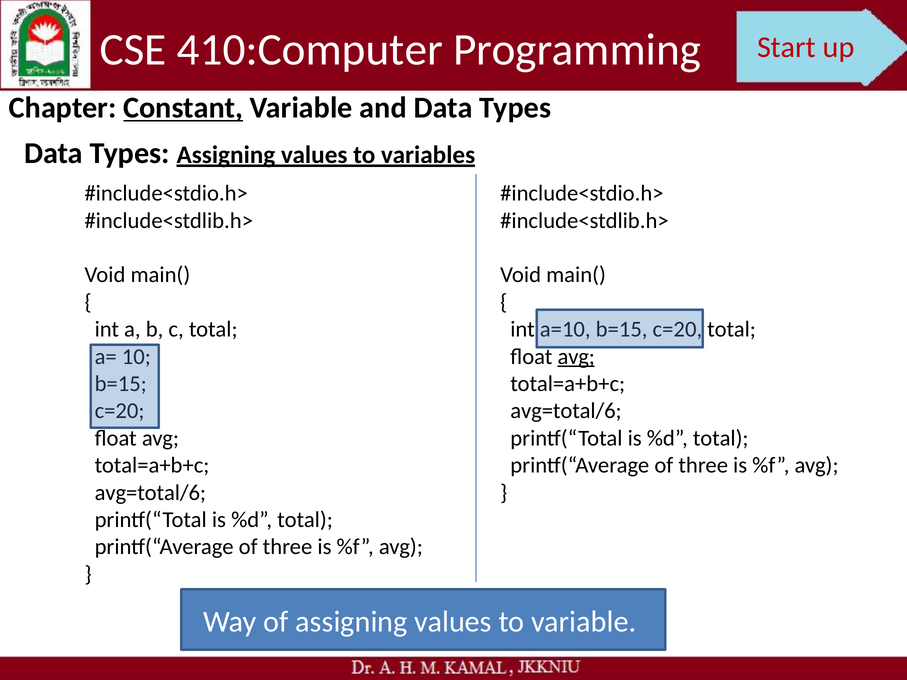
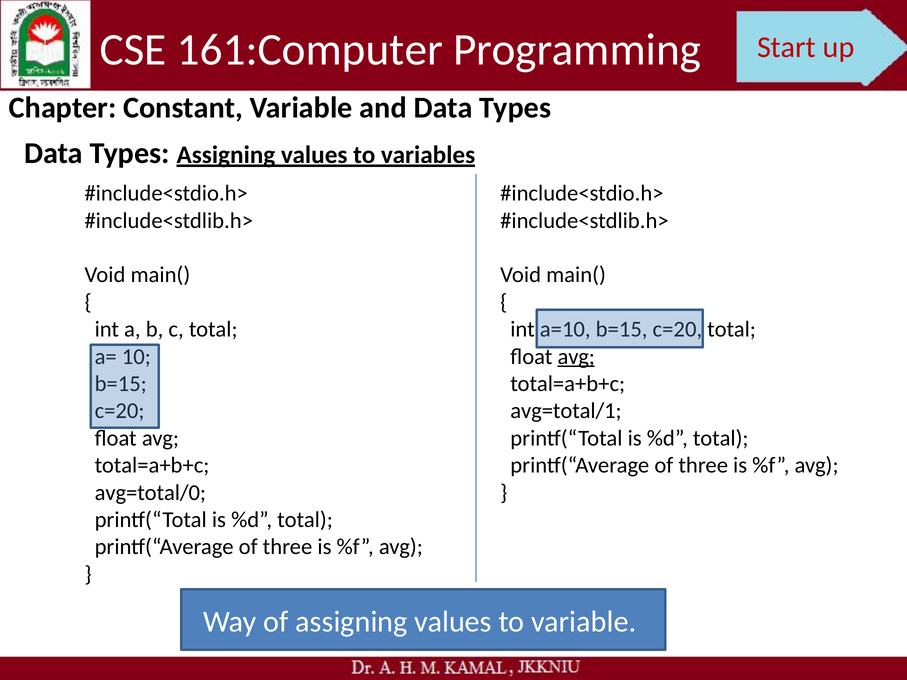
410:Computer: 410:Computer -> 161:Computer
Constant underline: present -> none
avg=total/6 at (566, 411): avg=total/6 -> avg=total/1
avg=total/6 at (150, 493): avg=total/6 -> avg=total/0
